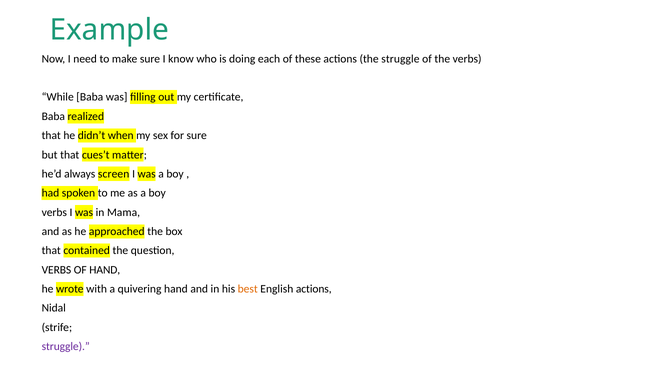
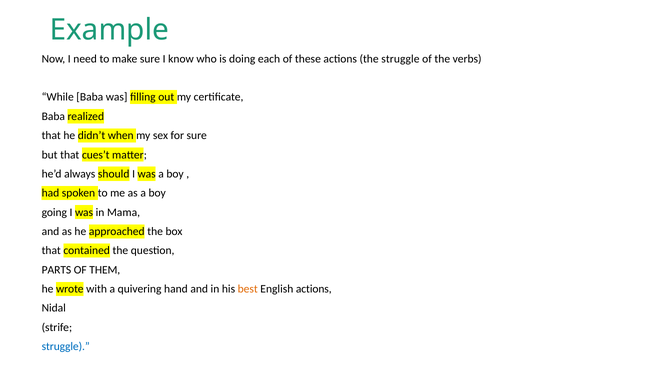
screen: screen -> should
verbs at (54, 213): verbs -> going
VERBS at (56, 270): VERBS -> PARTS
OF HAND: HAND -> THEM
struggle at (66, 347) colour: purple -> blue
